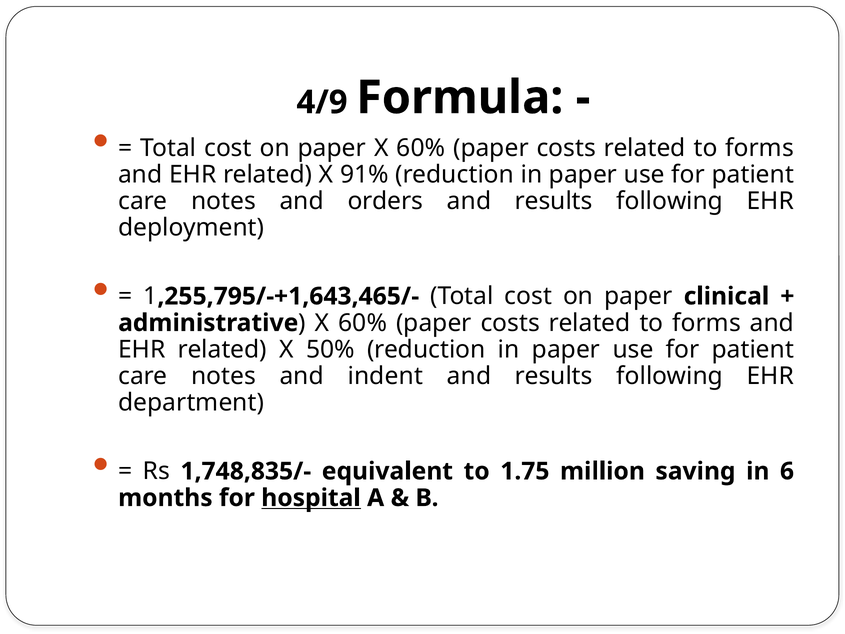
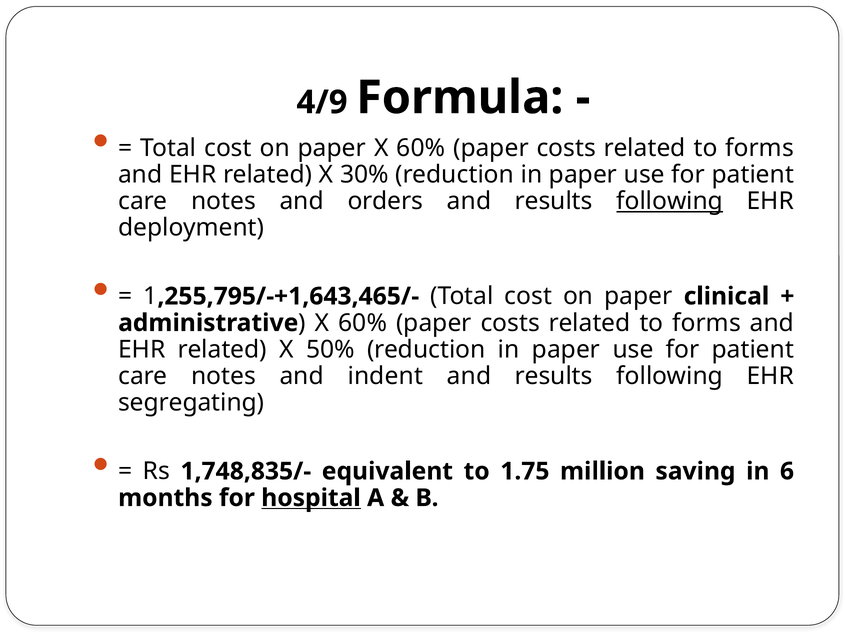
91%: 91% -> 30%
following at (670, 201) underline: none -> present
department: department -> segregating
